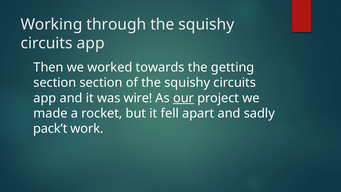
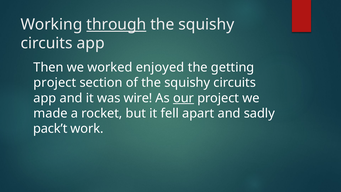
through underline: none -> present
towards: towards -> enjoyed
section at (55, 83): section -> project
